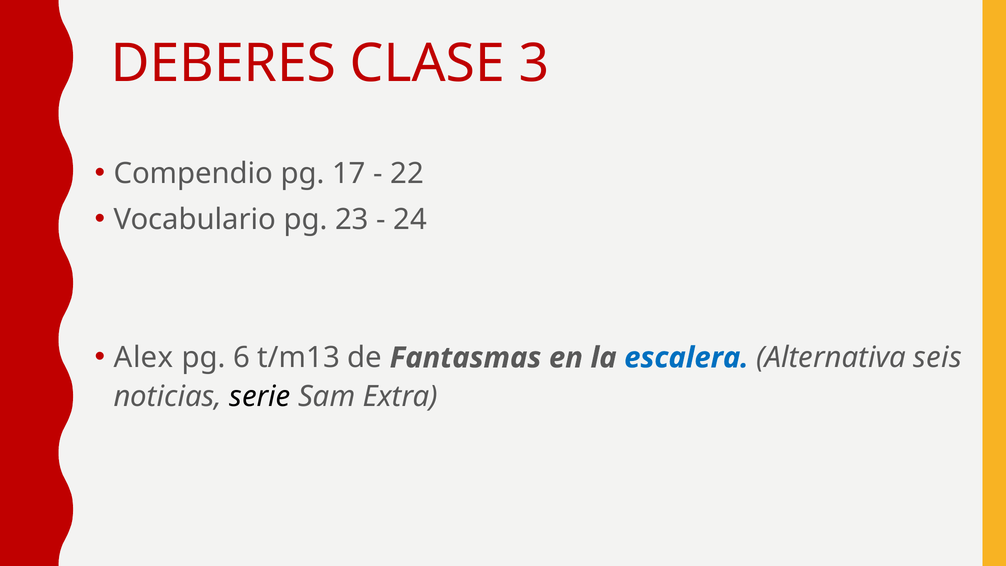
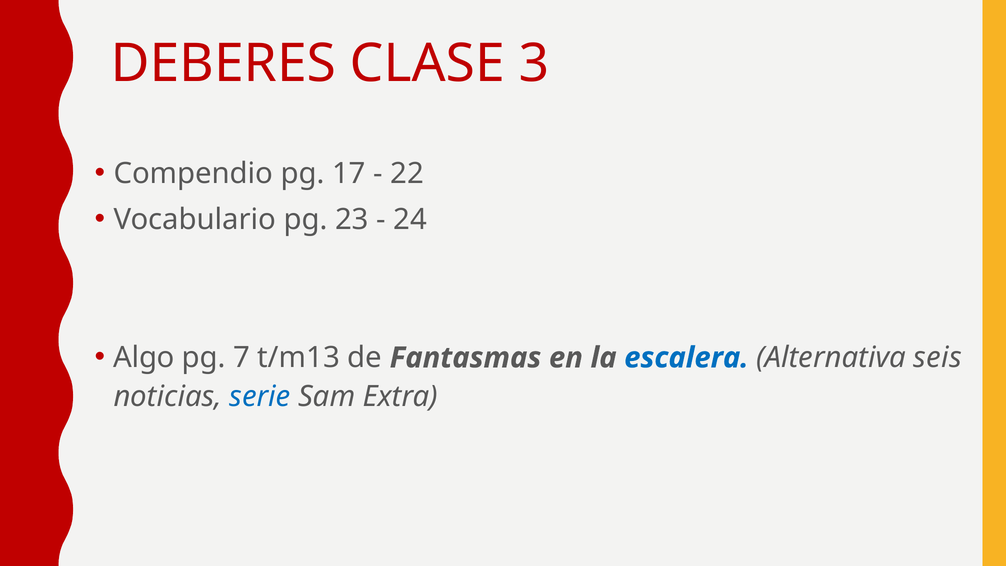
Alex: Alex -> Algo
6: 6 -> 7
serie colour: black -> blue
